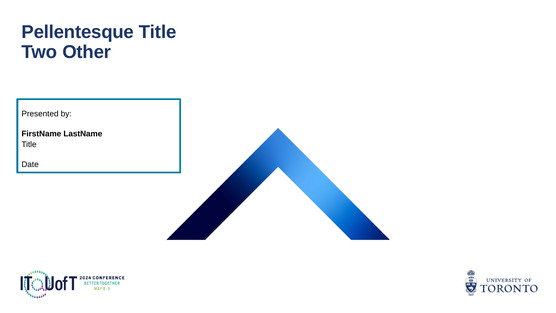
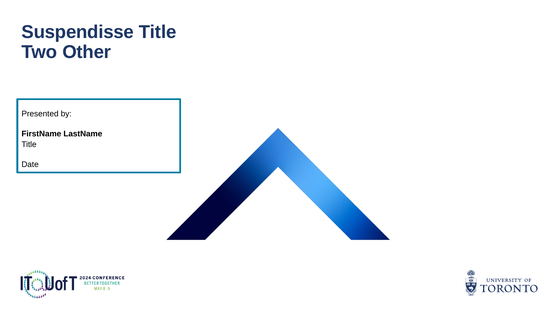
Pellentesque: Pellentesque -> Suspendisse
